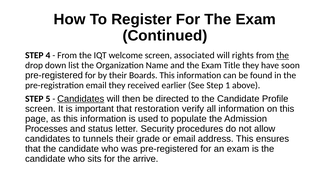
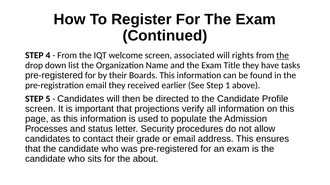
soon: soon -> tasks
Candidates at (81, 99) underline: present -> none
restoration: restoration -> projections
tunnels: tunnels -> contact
arrive: arrive -> about
